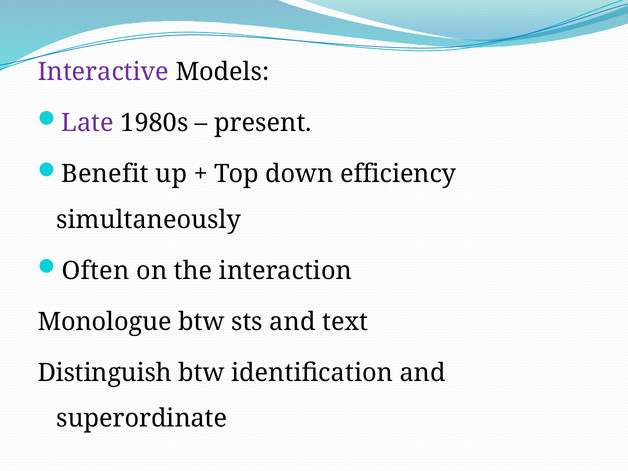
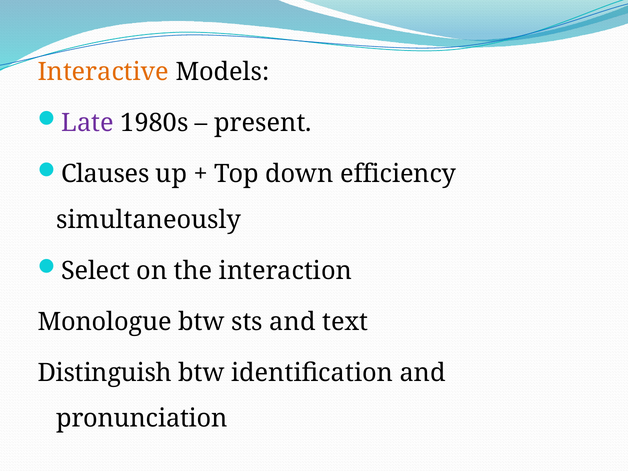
Interactive colour: purple -> orange
Benefit: Benefit -> Clauses
Often: Often -> Select
superordinate: superordinate -> pronunciation
